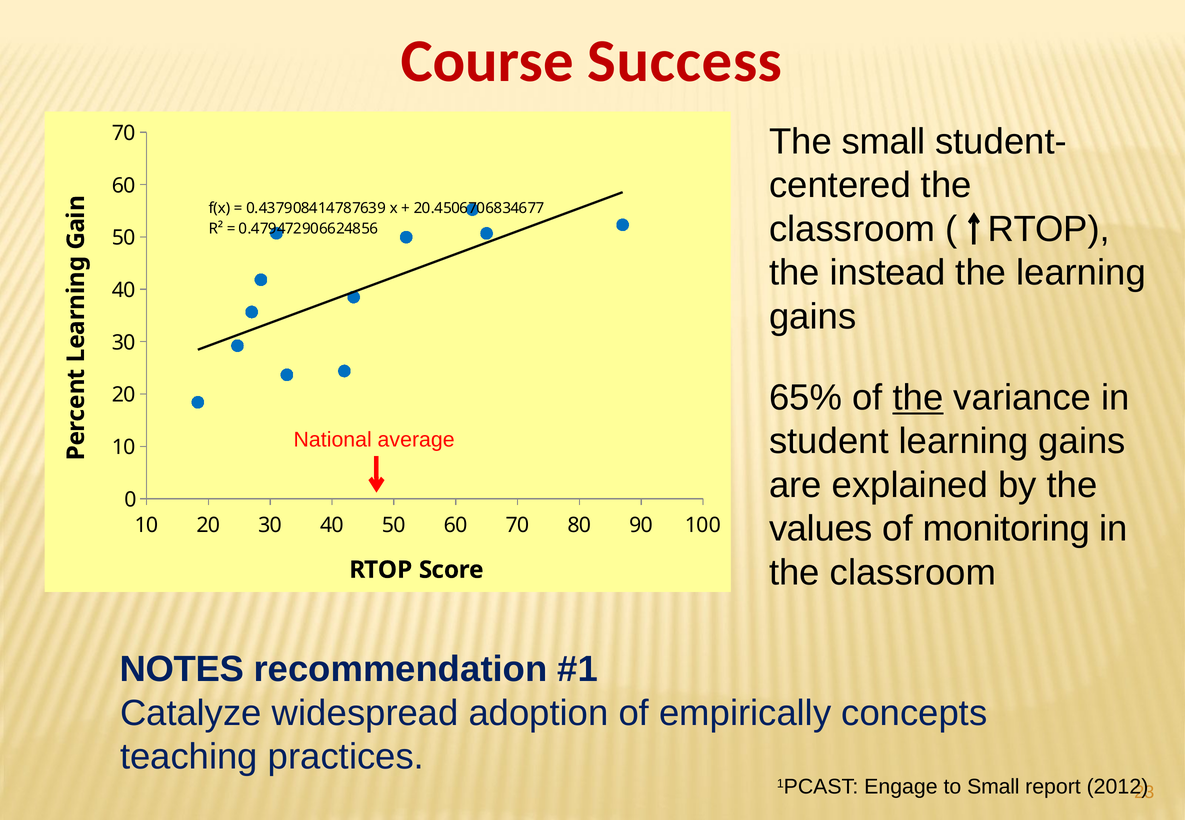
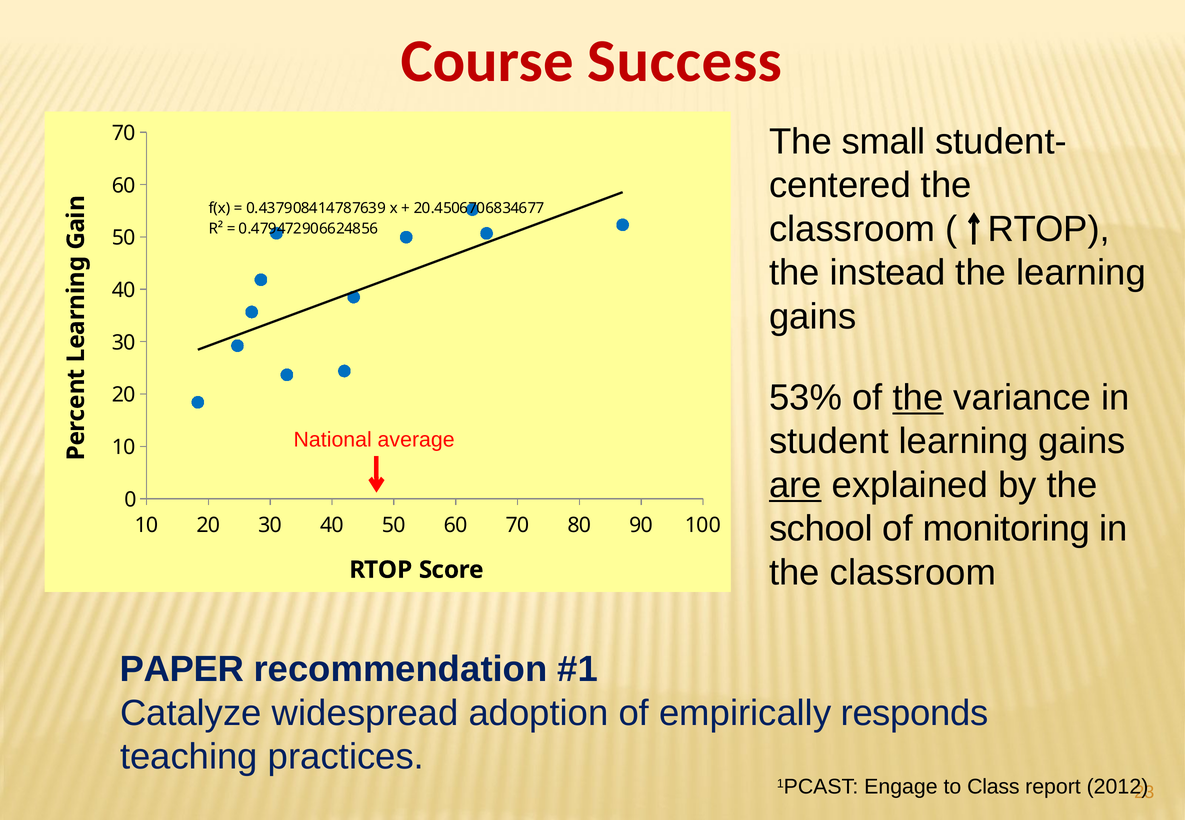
65%: 65% -> 53%
are underline: none -> present
values: values -> school
NOTES: NOTES -> PAPER
concepts: concepts -> responds
to Small: Small -> Class
